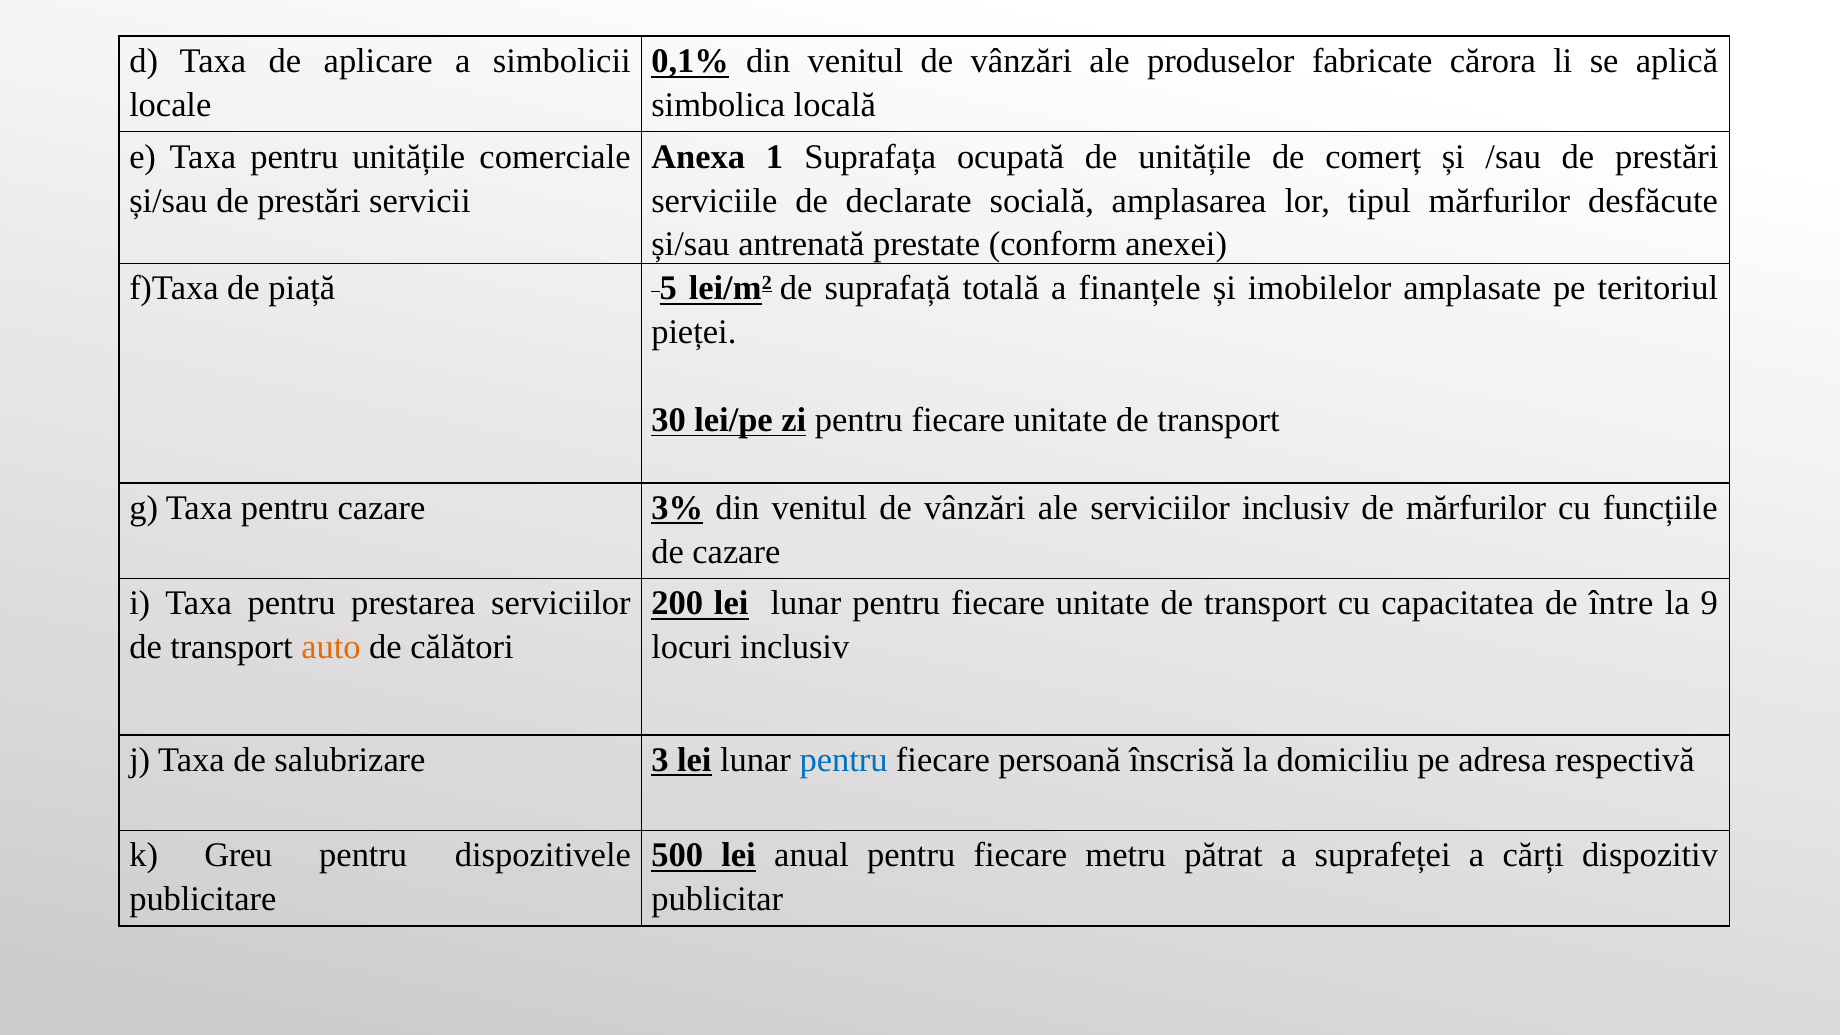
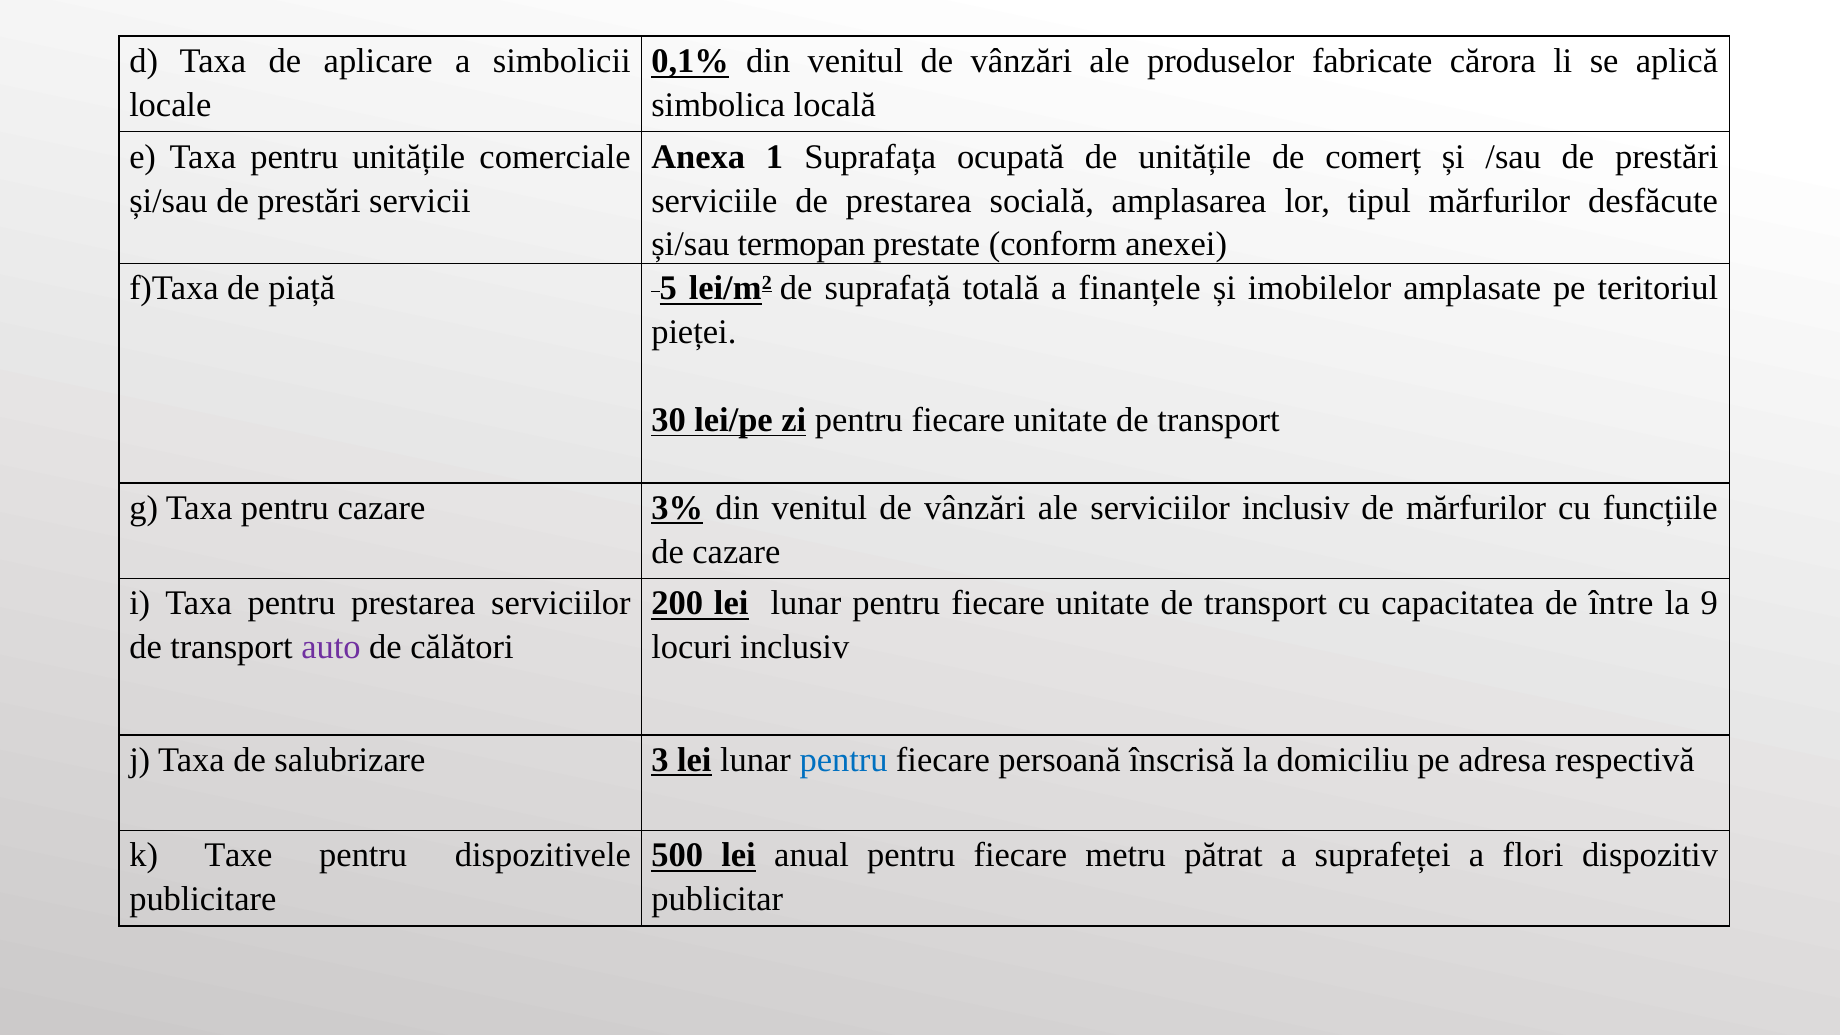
de declarate: declarate -> prestarea
antrenată: antrenată -> termopan
auto colour: orange -> purple
Greu: Greu -> Taxe
cărți: cărți -> flori
